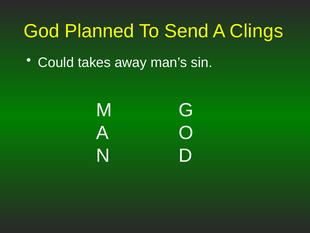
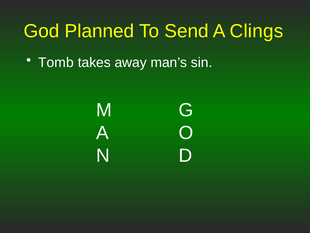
Could: Could -> Tomb
